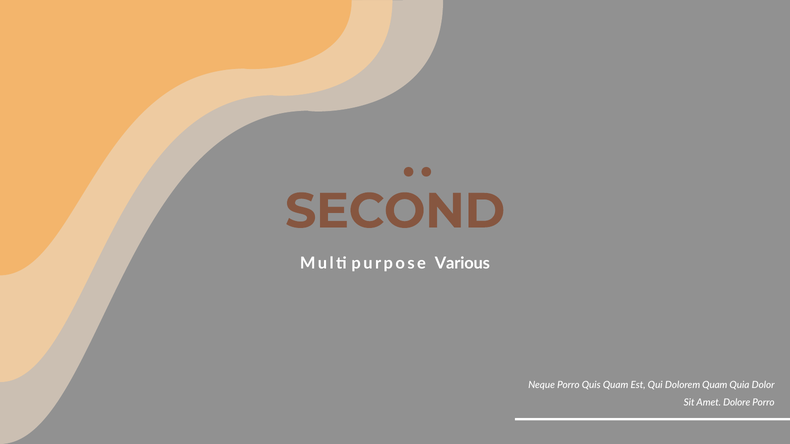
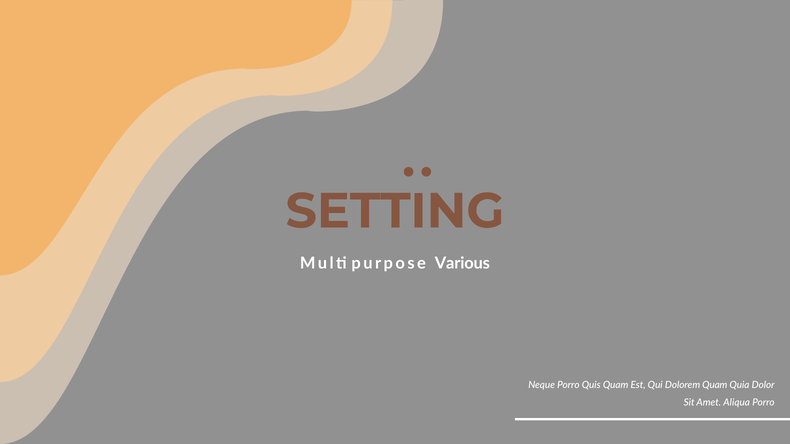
SECOND: SECOND -> SETTING
Dolore: Dolore -> Aliqua
